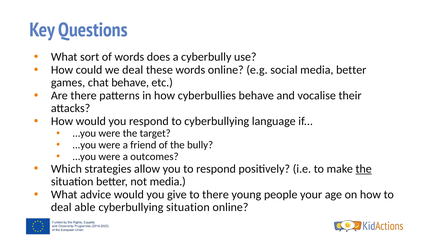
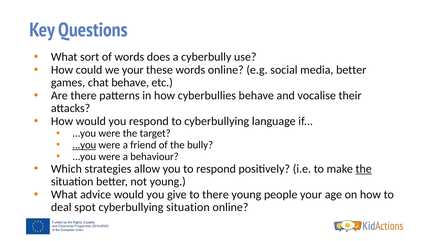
we deal: deal -> your
...you at (84, 145) underline: none -> present
outcomes: outcomes -> behaviour
not media: media -> young
able: able -> spot
